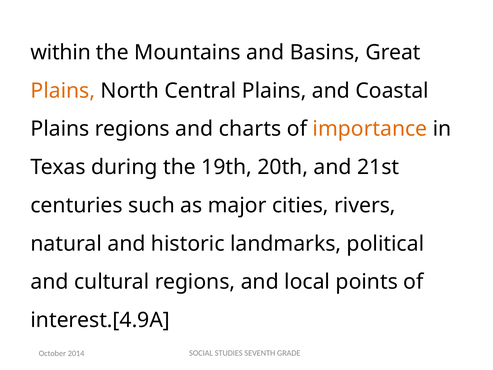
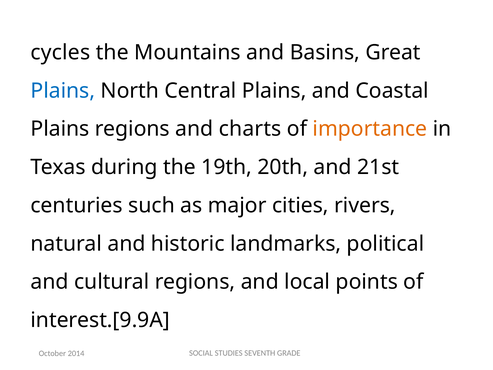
within: within -> cycles
Plains at (63, 91) colour: orange -> blue
interest.[4.9A: interest.[4.9A -> interest.[9.9A
